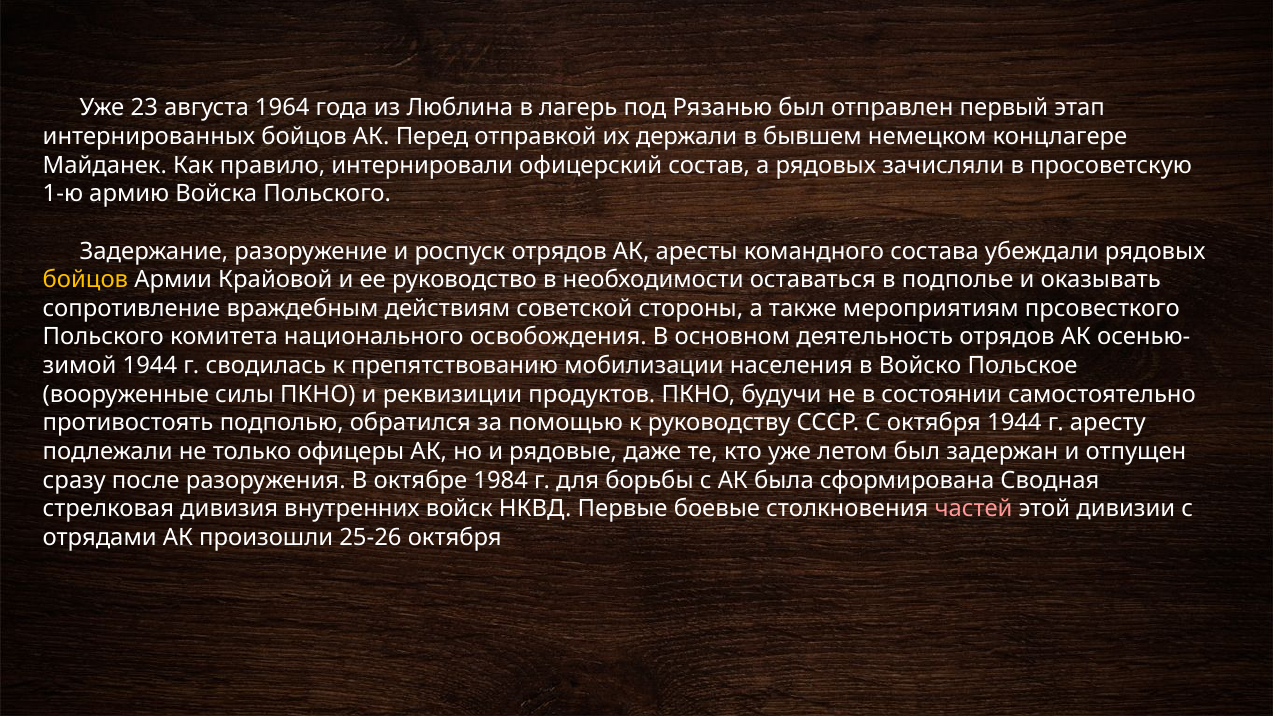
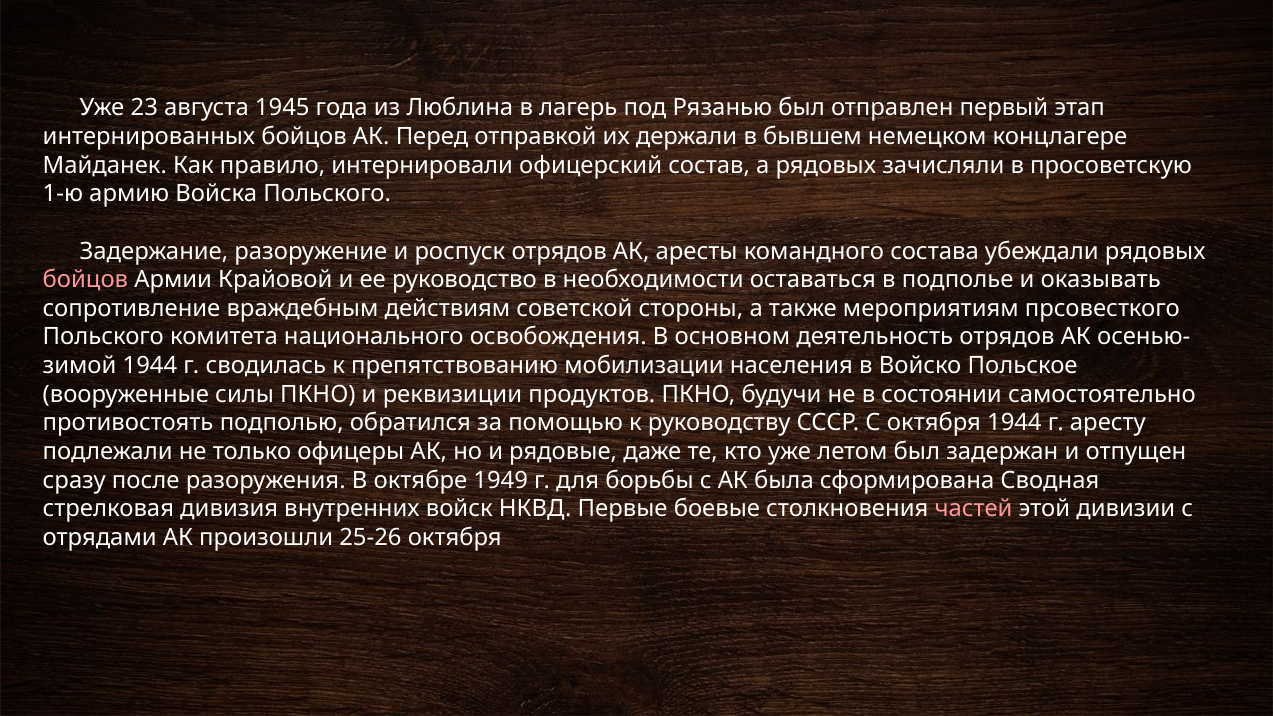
1964: 1964 -> 1945
бойцов at (85, 280) colour: yellow -> pink
1984: 1984 -> 1949
